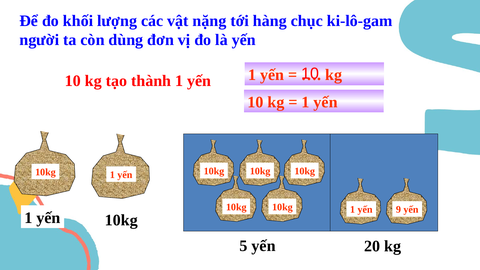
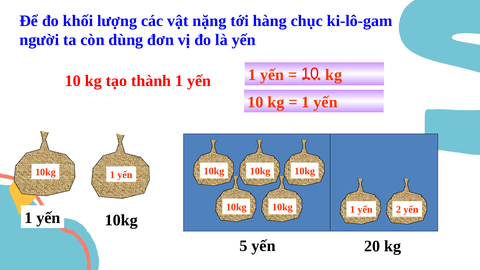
9: 9 -> 2
